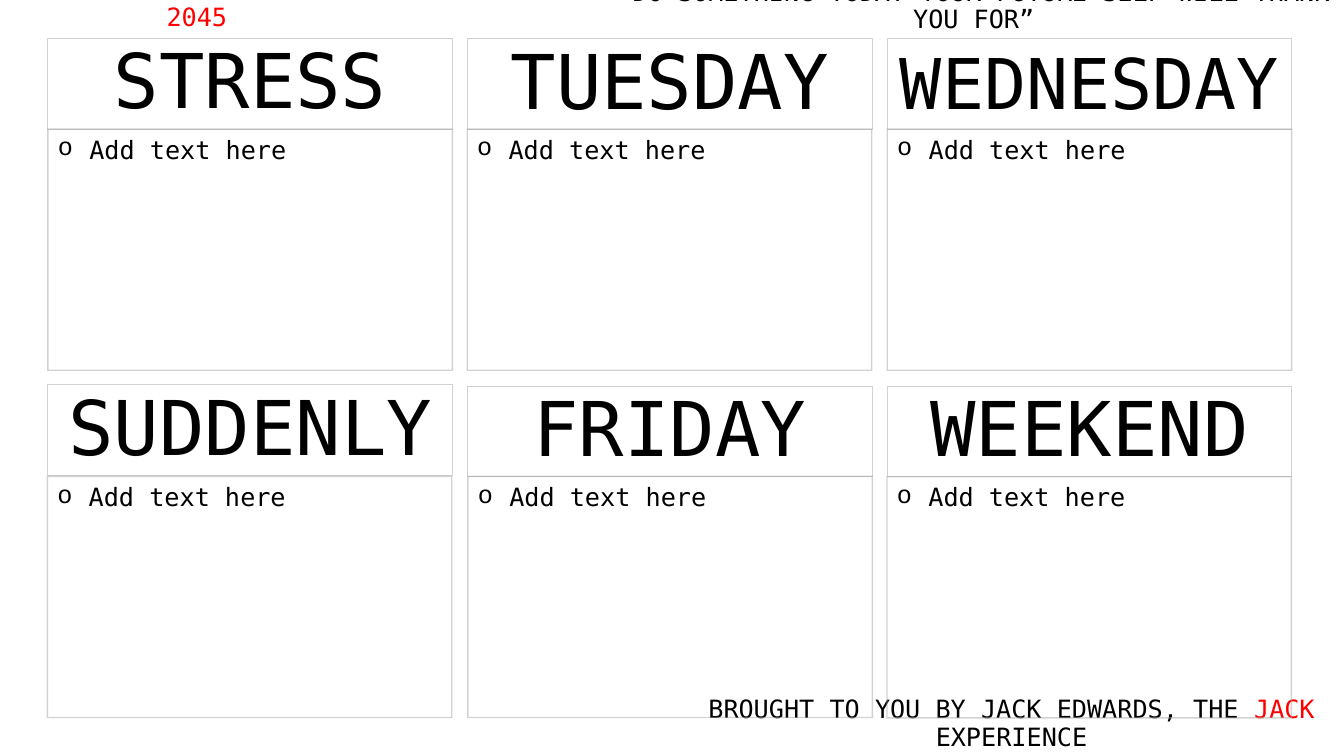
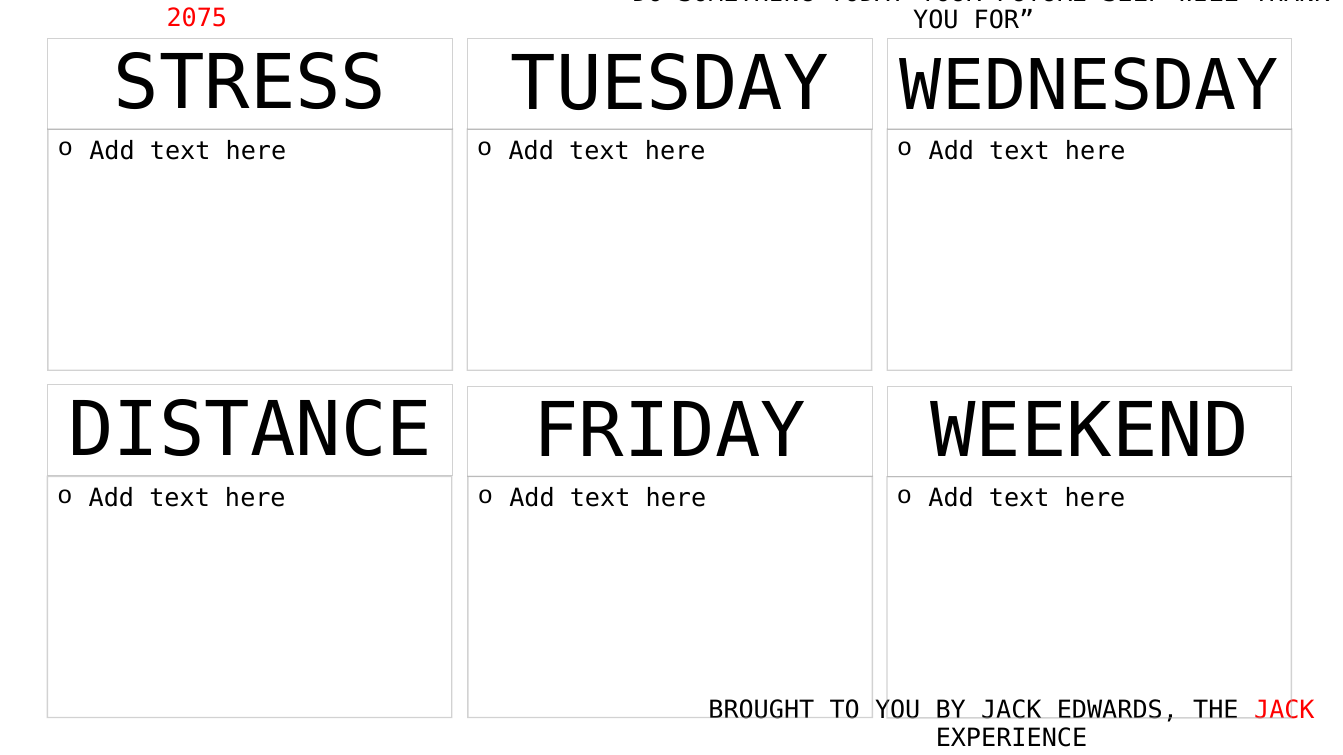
2045: 2045 -> 2075
SUDDENLY: SUDDENLY -> DISTANCE
